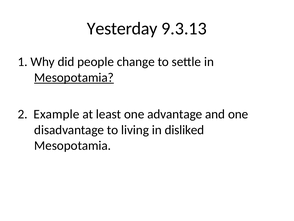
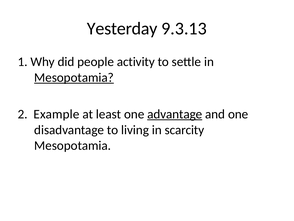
change: change -> activity
advantage underline: none -> present
disliked: disliked -> scarcity
